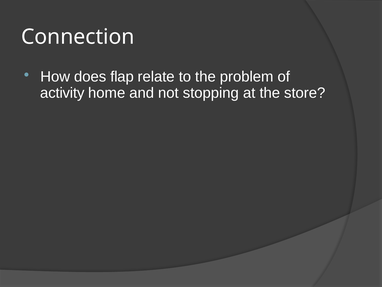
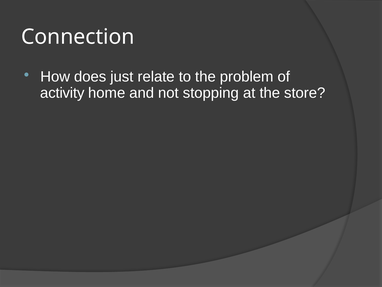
flap: flap -> just
